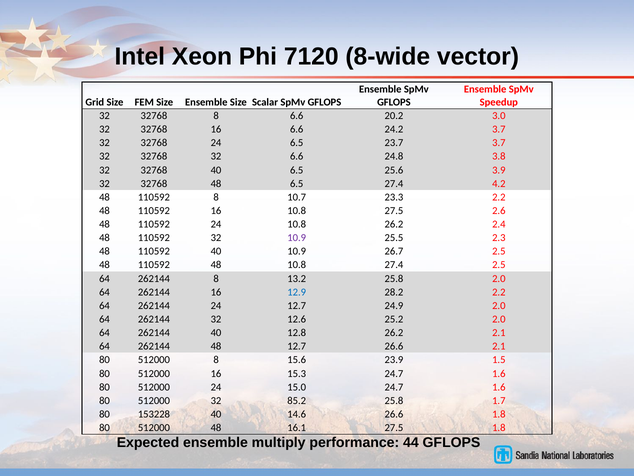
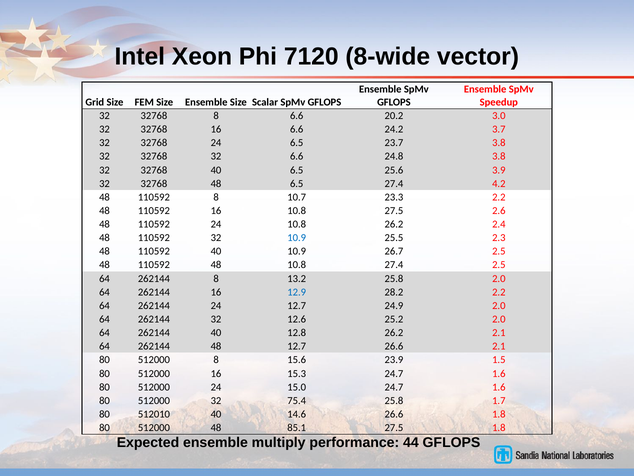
23.7 3.7: 3.7 -> 3.8
10.9 at (297, 238) colour: purple -> blue
85.2: 85.2 -> 75.4
153228: 153228 -> 512010
16.1: 16.1 -> 85.1
